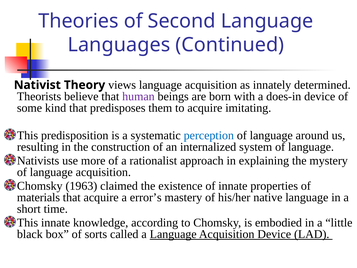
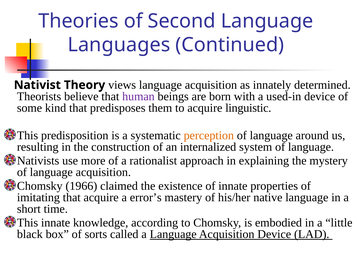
does-in: does-in -> used-in
imitating: imitating -> linguistic
perception colour: blue -> orange
1963: 1963 -> 1966
materials: materials -> imitating
